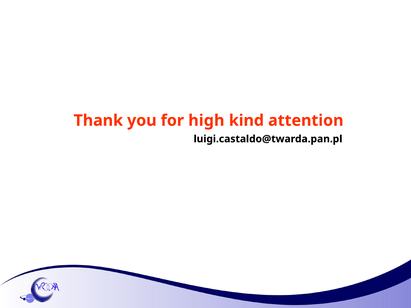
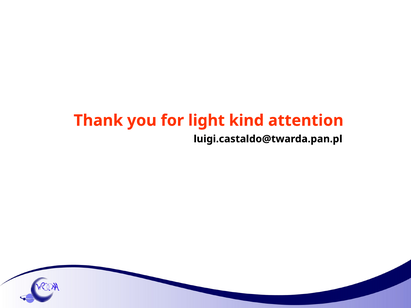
high: high -> light
